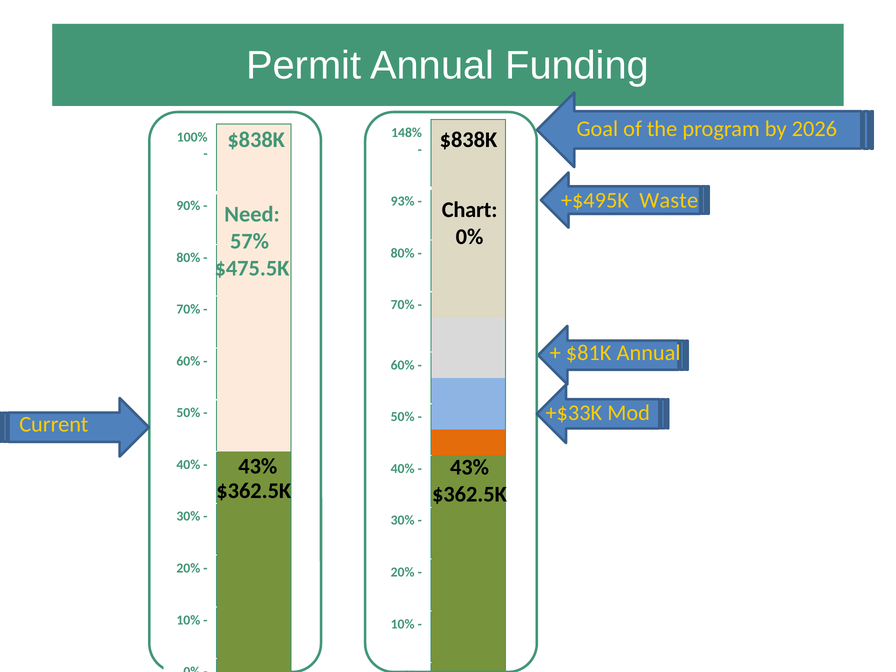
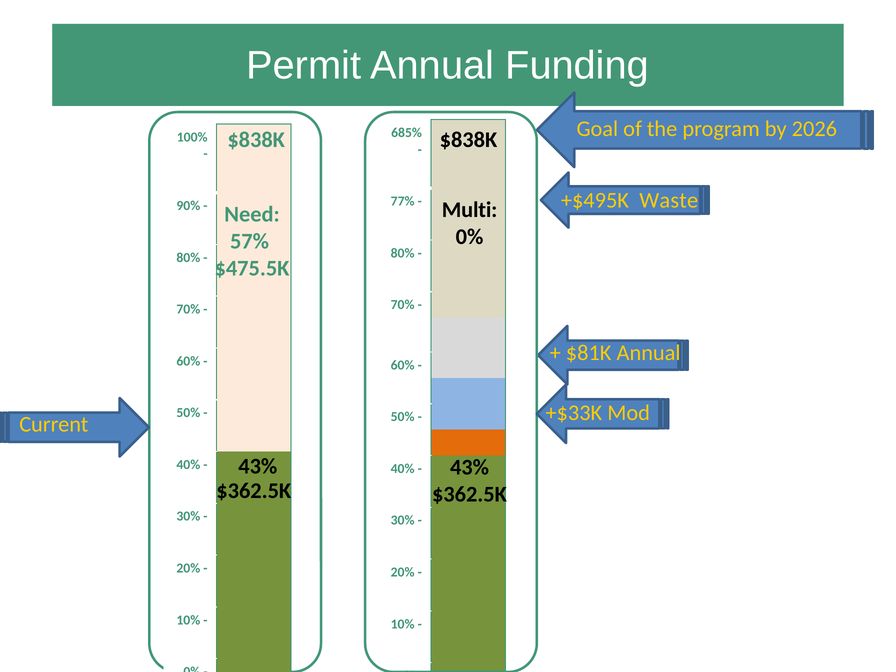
148%: 148% -> 685%
93%: 93% -> 77%
Chart: Chart -> Multi
